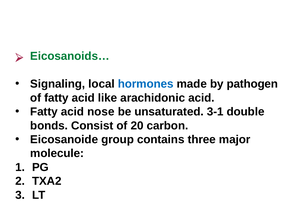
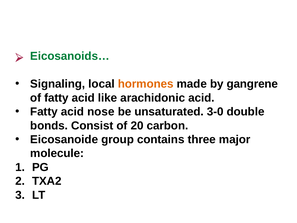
hormones colour: blue -> orange
pathogen: pathogen -> gangrene
3-1: 3-1 -> 3-0
